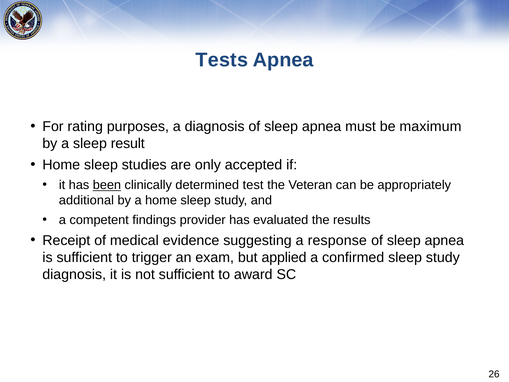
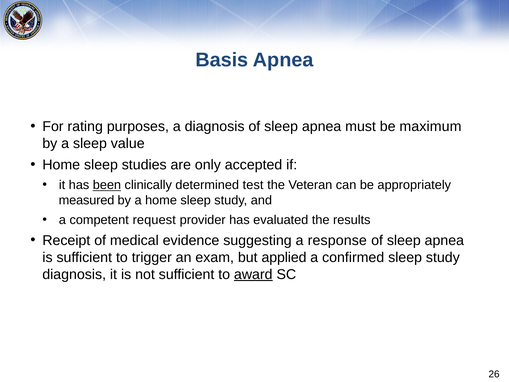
Tests: Tests -> Basis
result: result -> value
additional: additional -> measured
findings: findings -> request
award underline: none -> present
